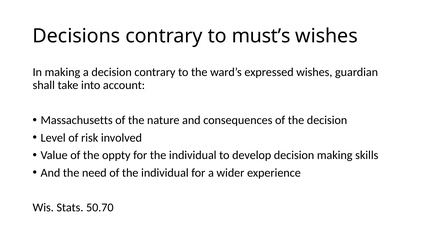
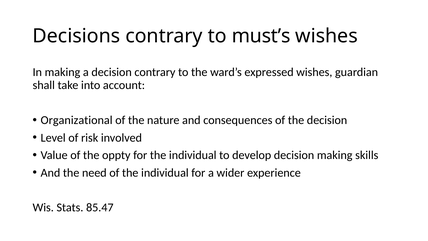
Massachusetts: Massachusetts -> Organizational
50.70: 50.70 -> 85.47
